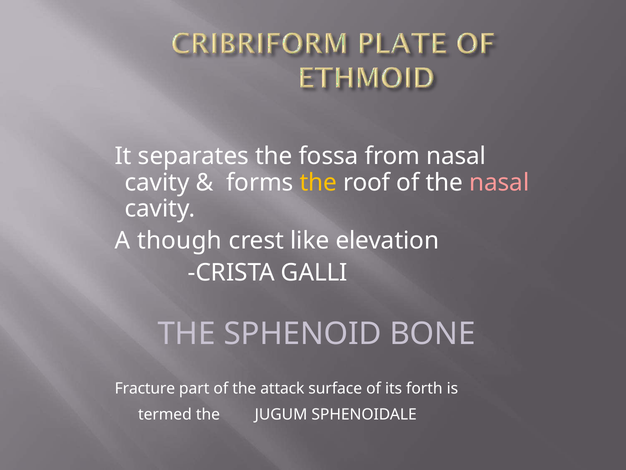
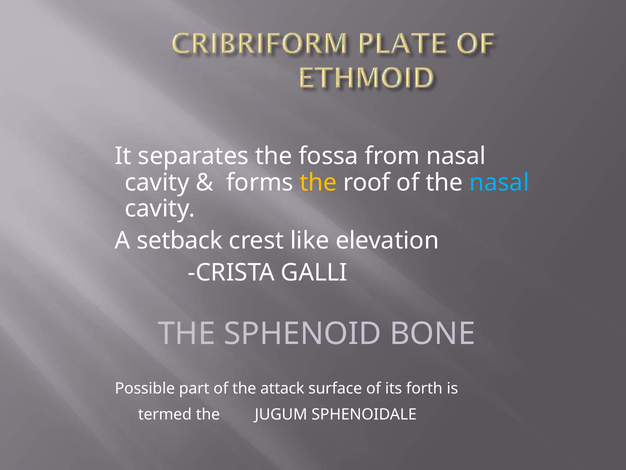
nasal at (499, 182) colour: pink -> light blue
though: though -> setback
Fracture: Fracture -> Possible
